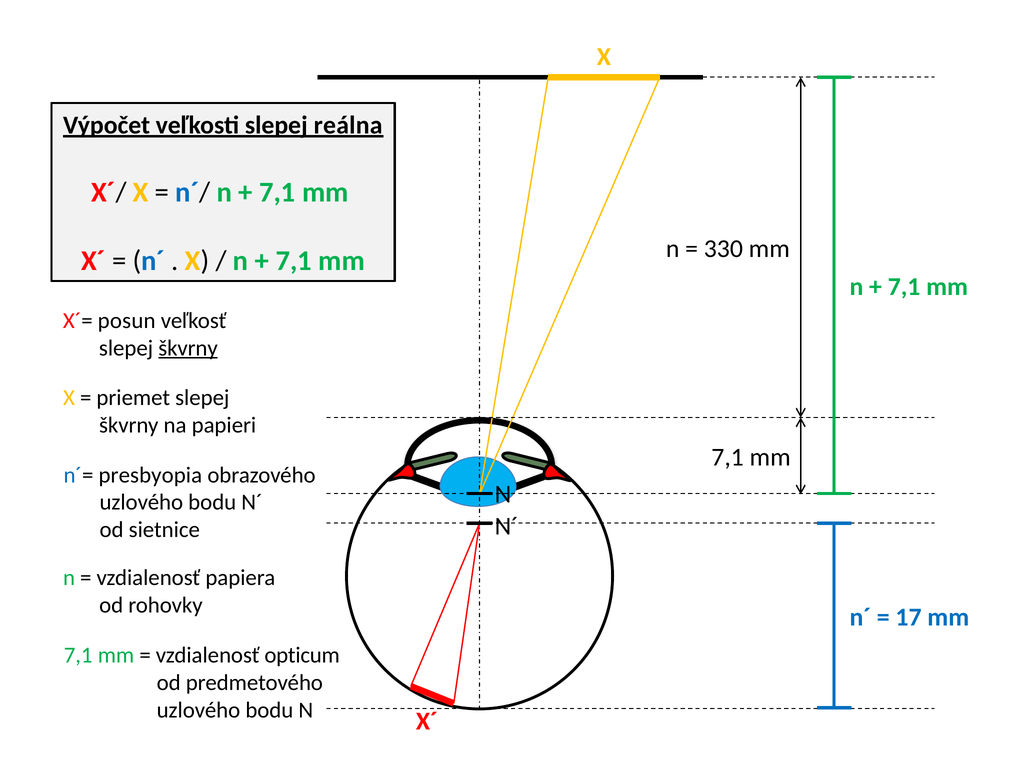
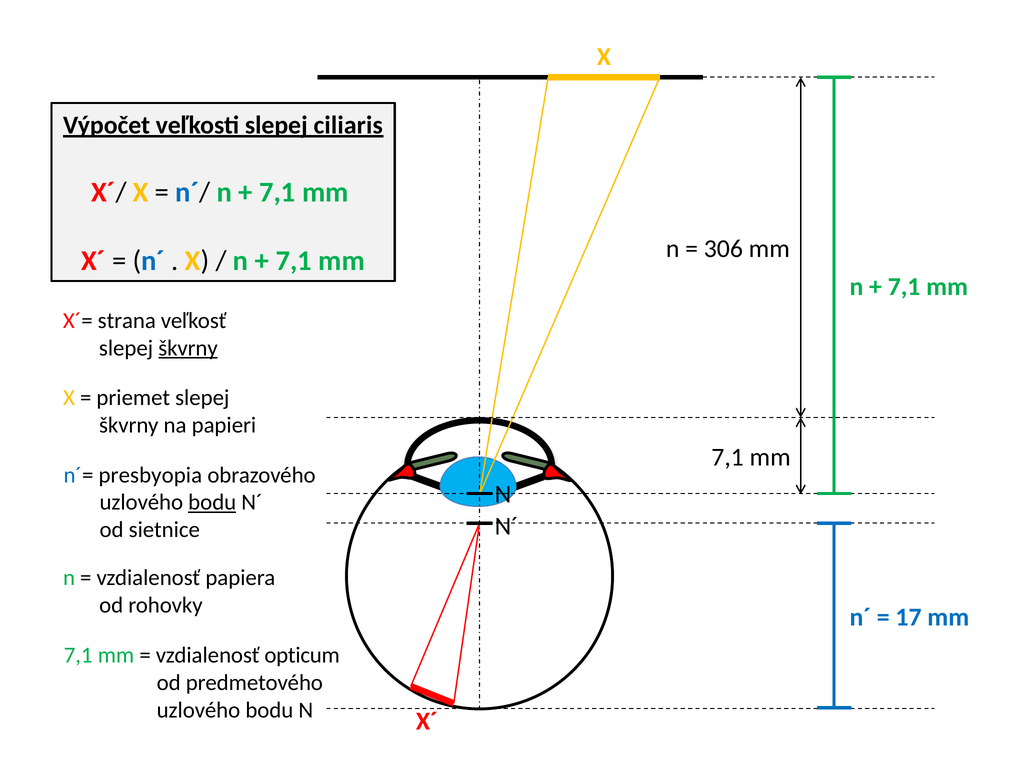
reálna: reálna -> ciliaris
330: 330 -> 306
posun: posun -> strana
bodu at (212, 503) underline: none -> present
